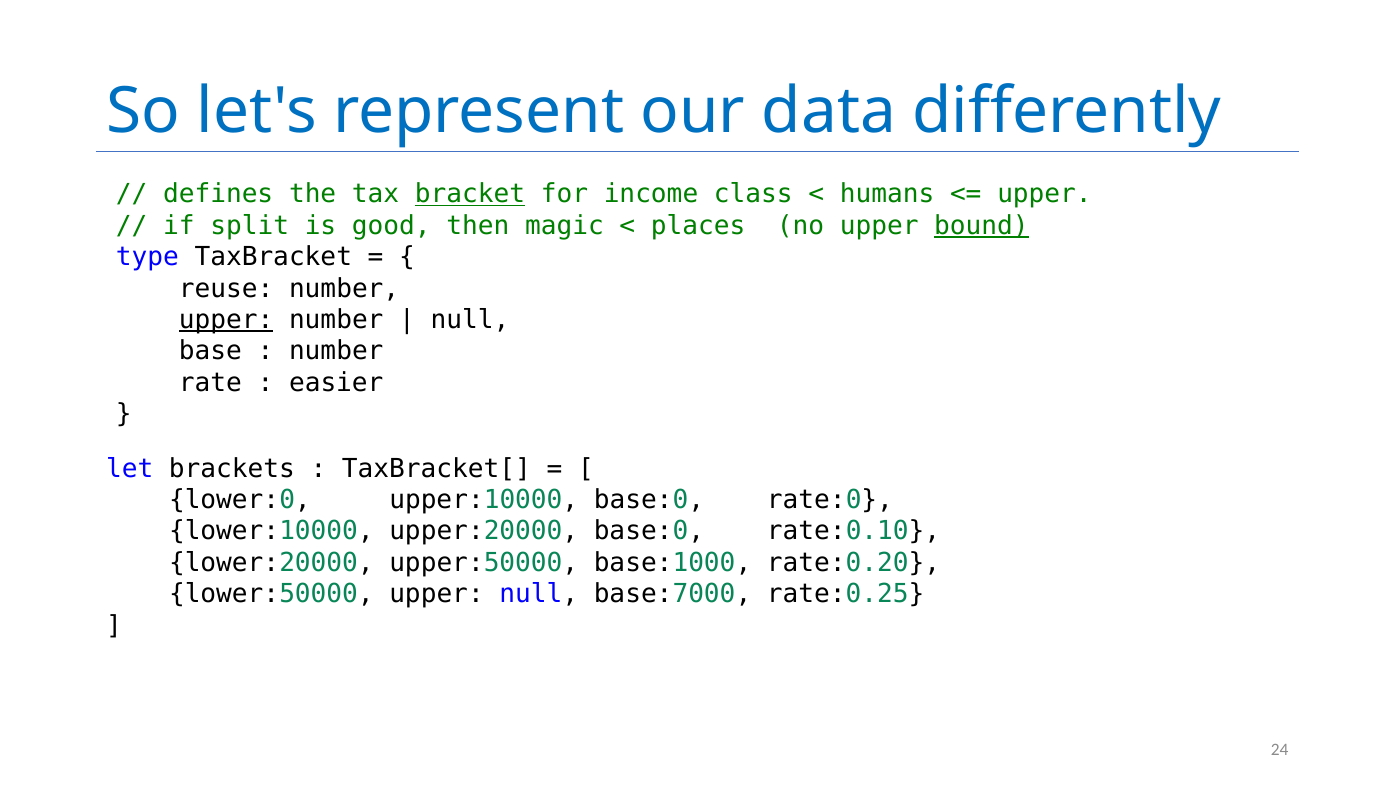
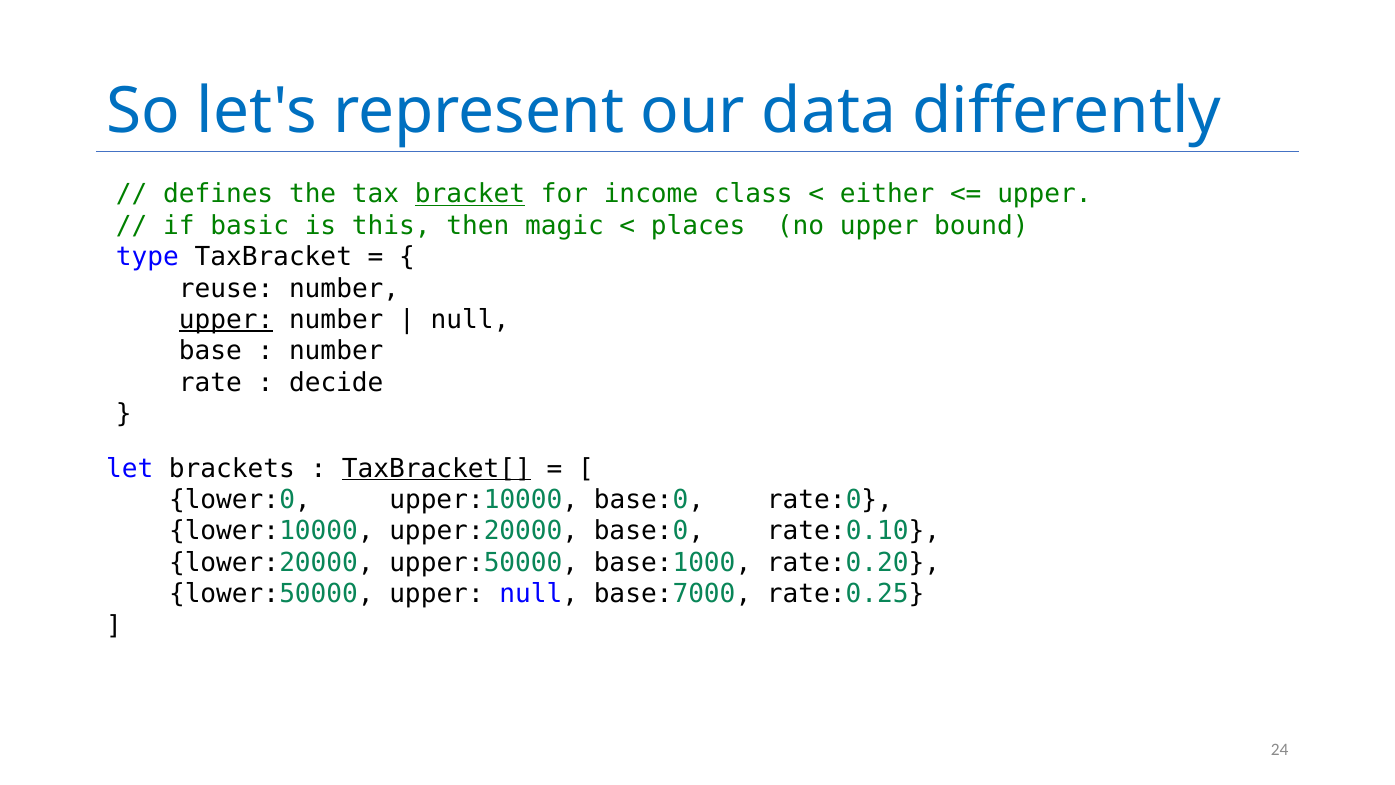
humans: humans -> either
split: split -> basic
good: good -> this
bound underline: present -> none
easier: easier -> decide
TaxBracket[ underline: none -> present
